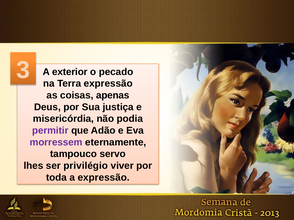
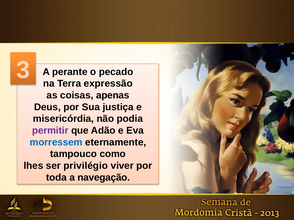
exterior: exterior -> perante
morressem colour: purple -> blue
servo: servo -> como
a expressão: expressão -> navegação
